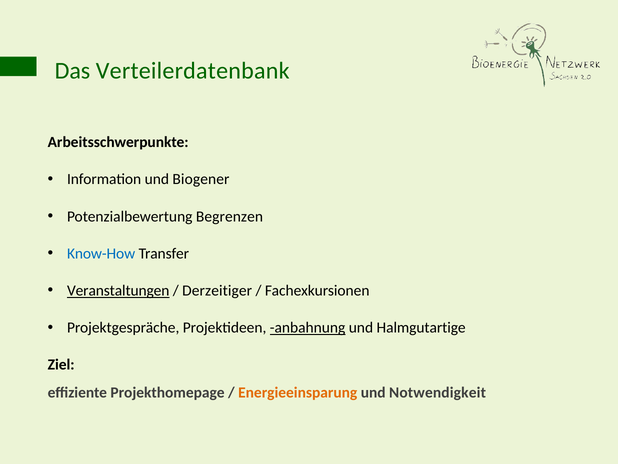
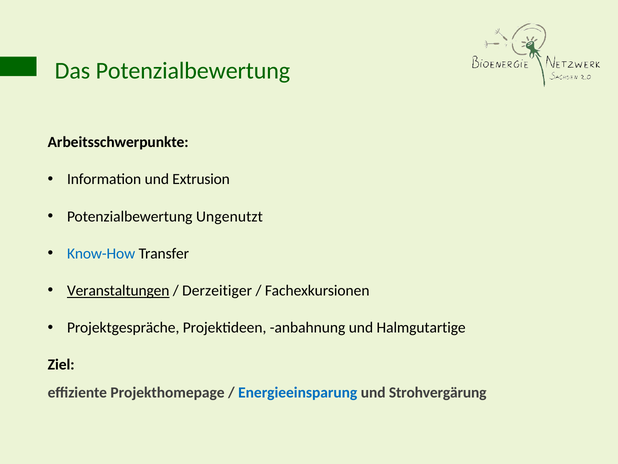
Das Verteilerdatenbank: Verteilerdatenbank -> Potenzialbewertung
Biogener: Biogener -> Extrusion
Begrenzen: Begrenzen -> Ungenutzt
anbahnung underline: present -> none
Energieeinsparung colour: orange -> blue
Notwendigkeit: Notwendigkeit -> Strohvergärung
